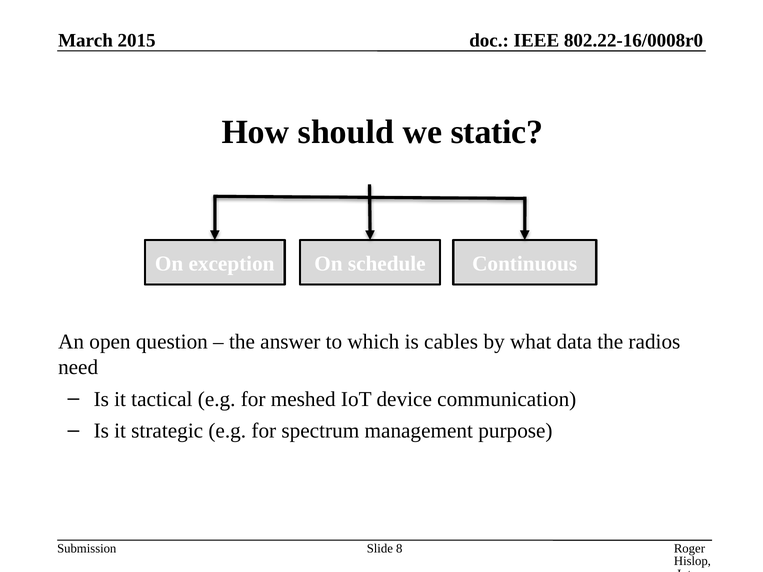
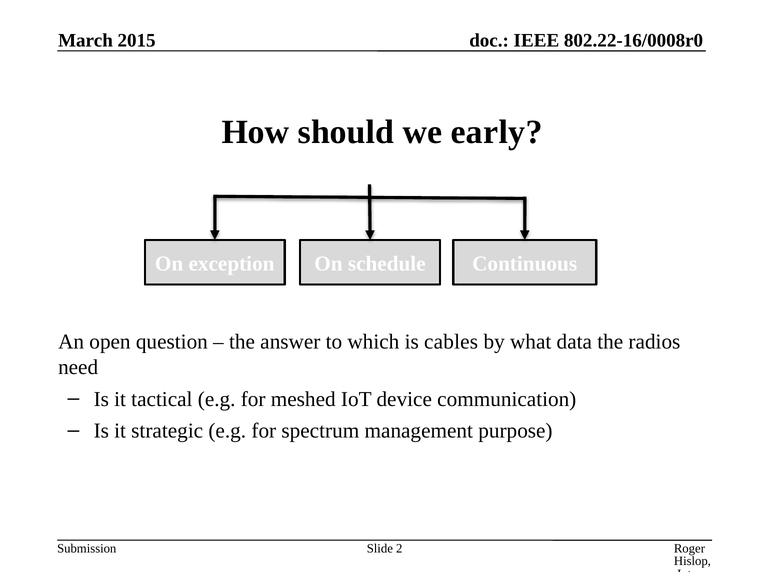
static: static -> early
8: 8 -> 2
